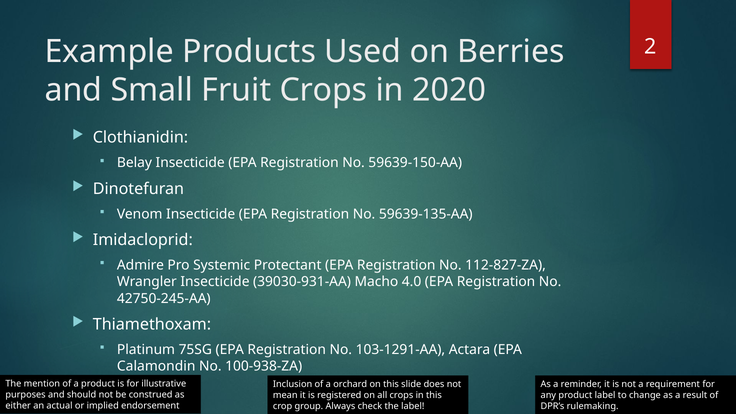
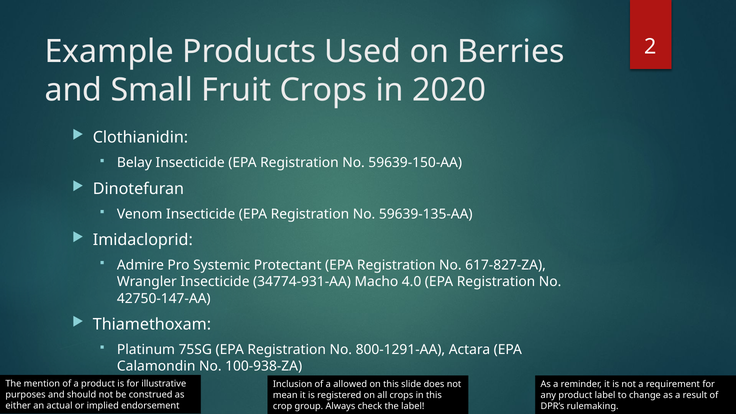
112-827-ZA: 112-827-ZA -> 617-827-ZA
39030-931-AA: 39030-931-AA -> 34774-931-AA
42750-245-AA: 42750-245-AA -> 42750-147-AA
103-1291-AA: 103-1291-AA -> 800-1291-AA
orchard: orchard -> allowed
